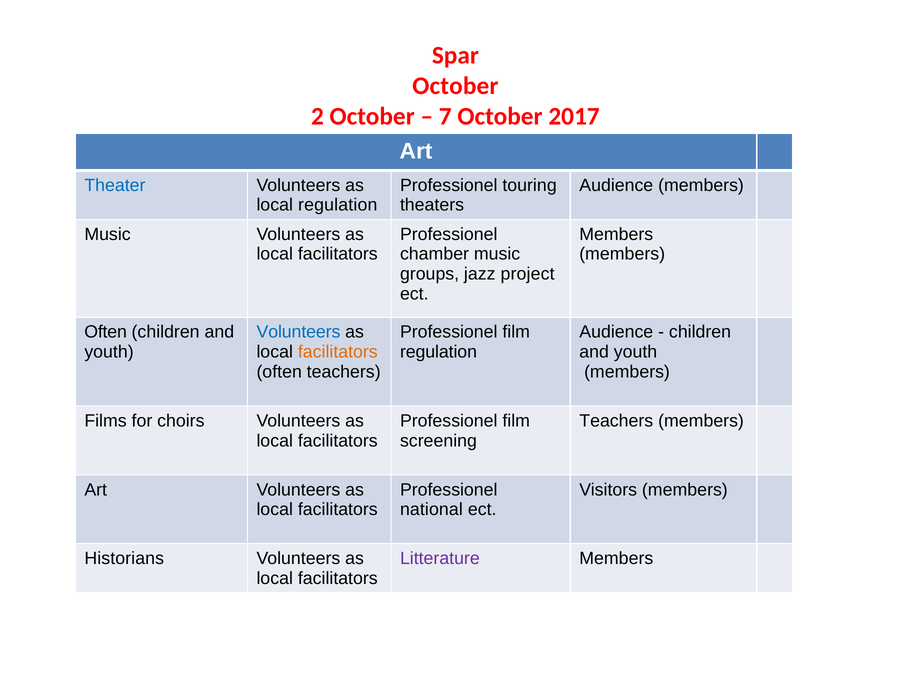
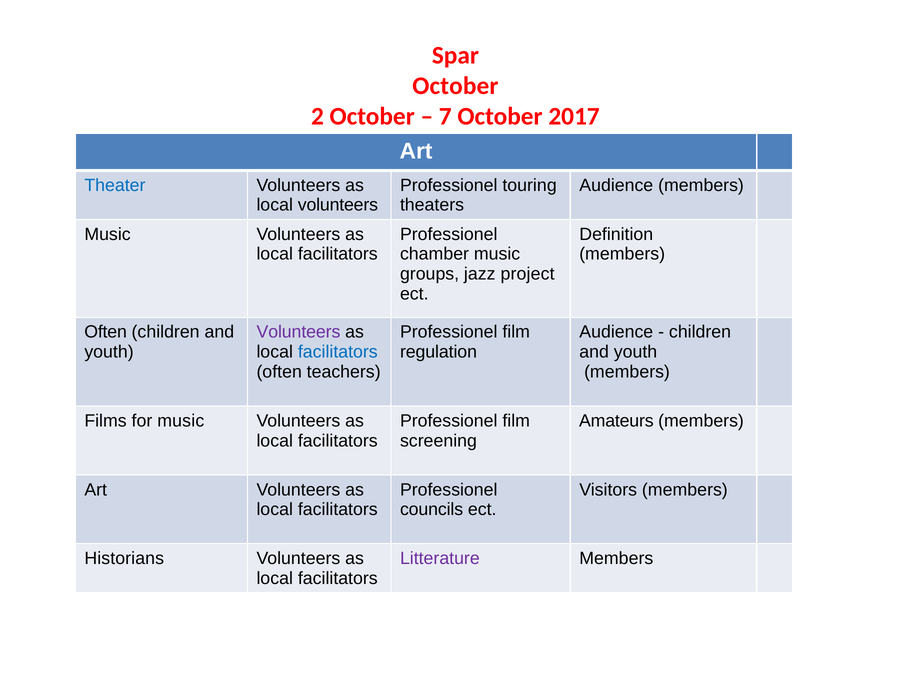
local regulation: regulation -> volunteers
Members at (616, 234): Members -> Definition
Volunteers at (298, 332) colour: blue -> purple
facilitators at (338, 352) colour: orange -> blue
for choirs: choirs -> music
Teachers at (616, 421): Teachers -> Amateurs
national: national -> councils
